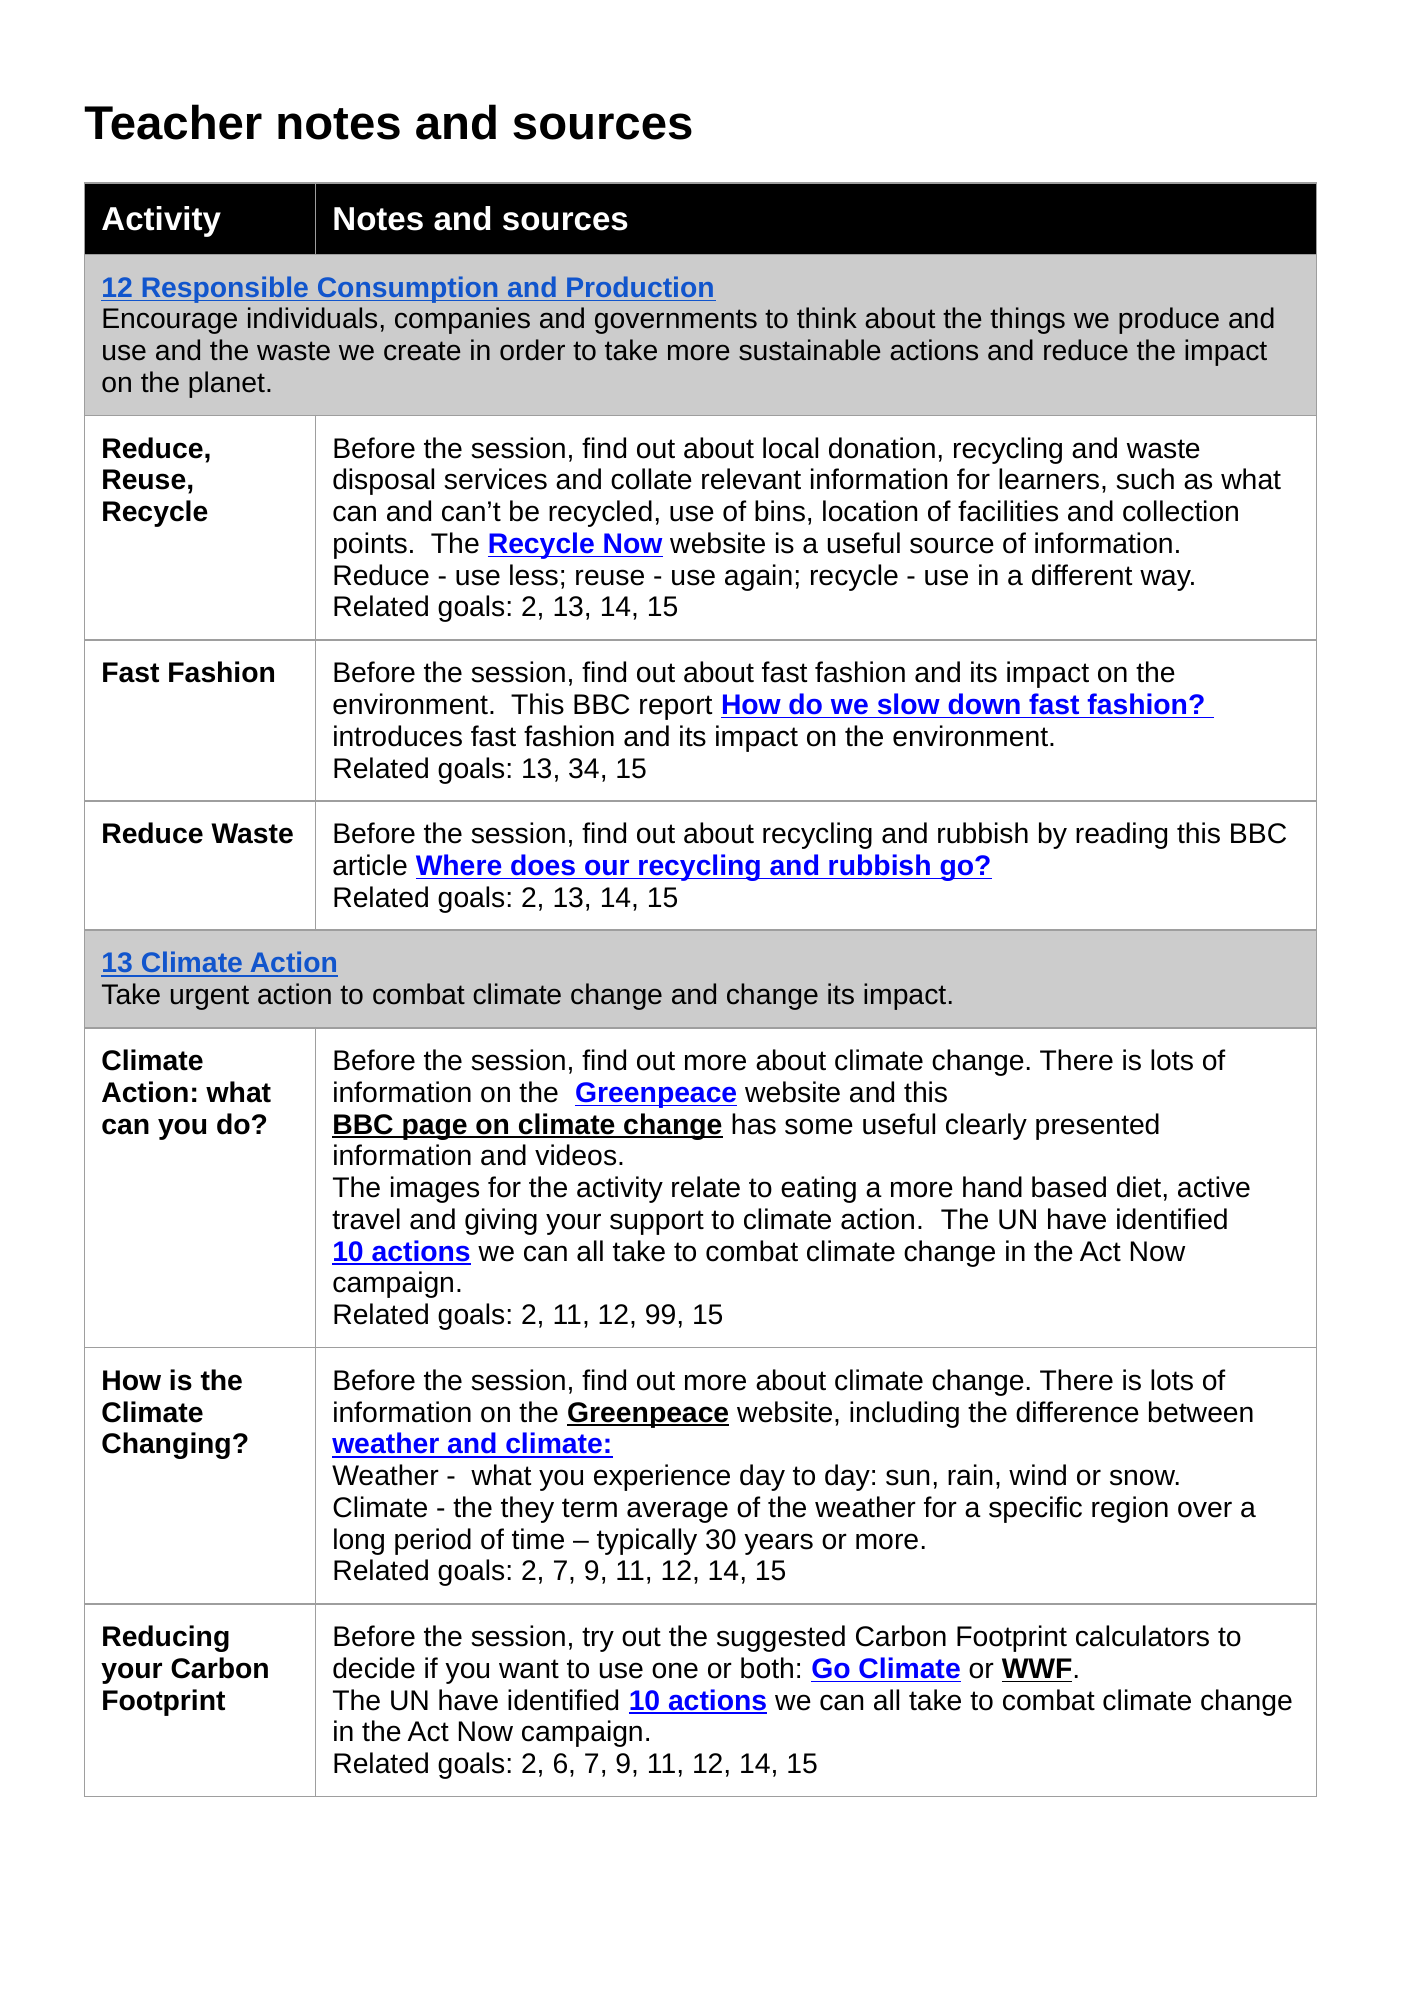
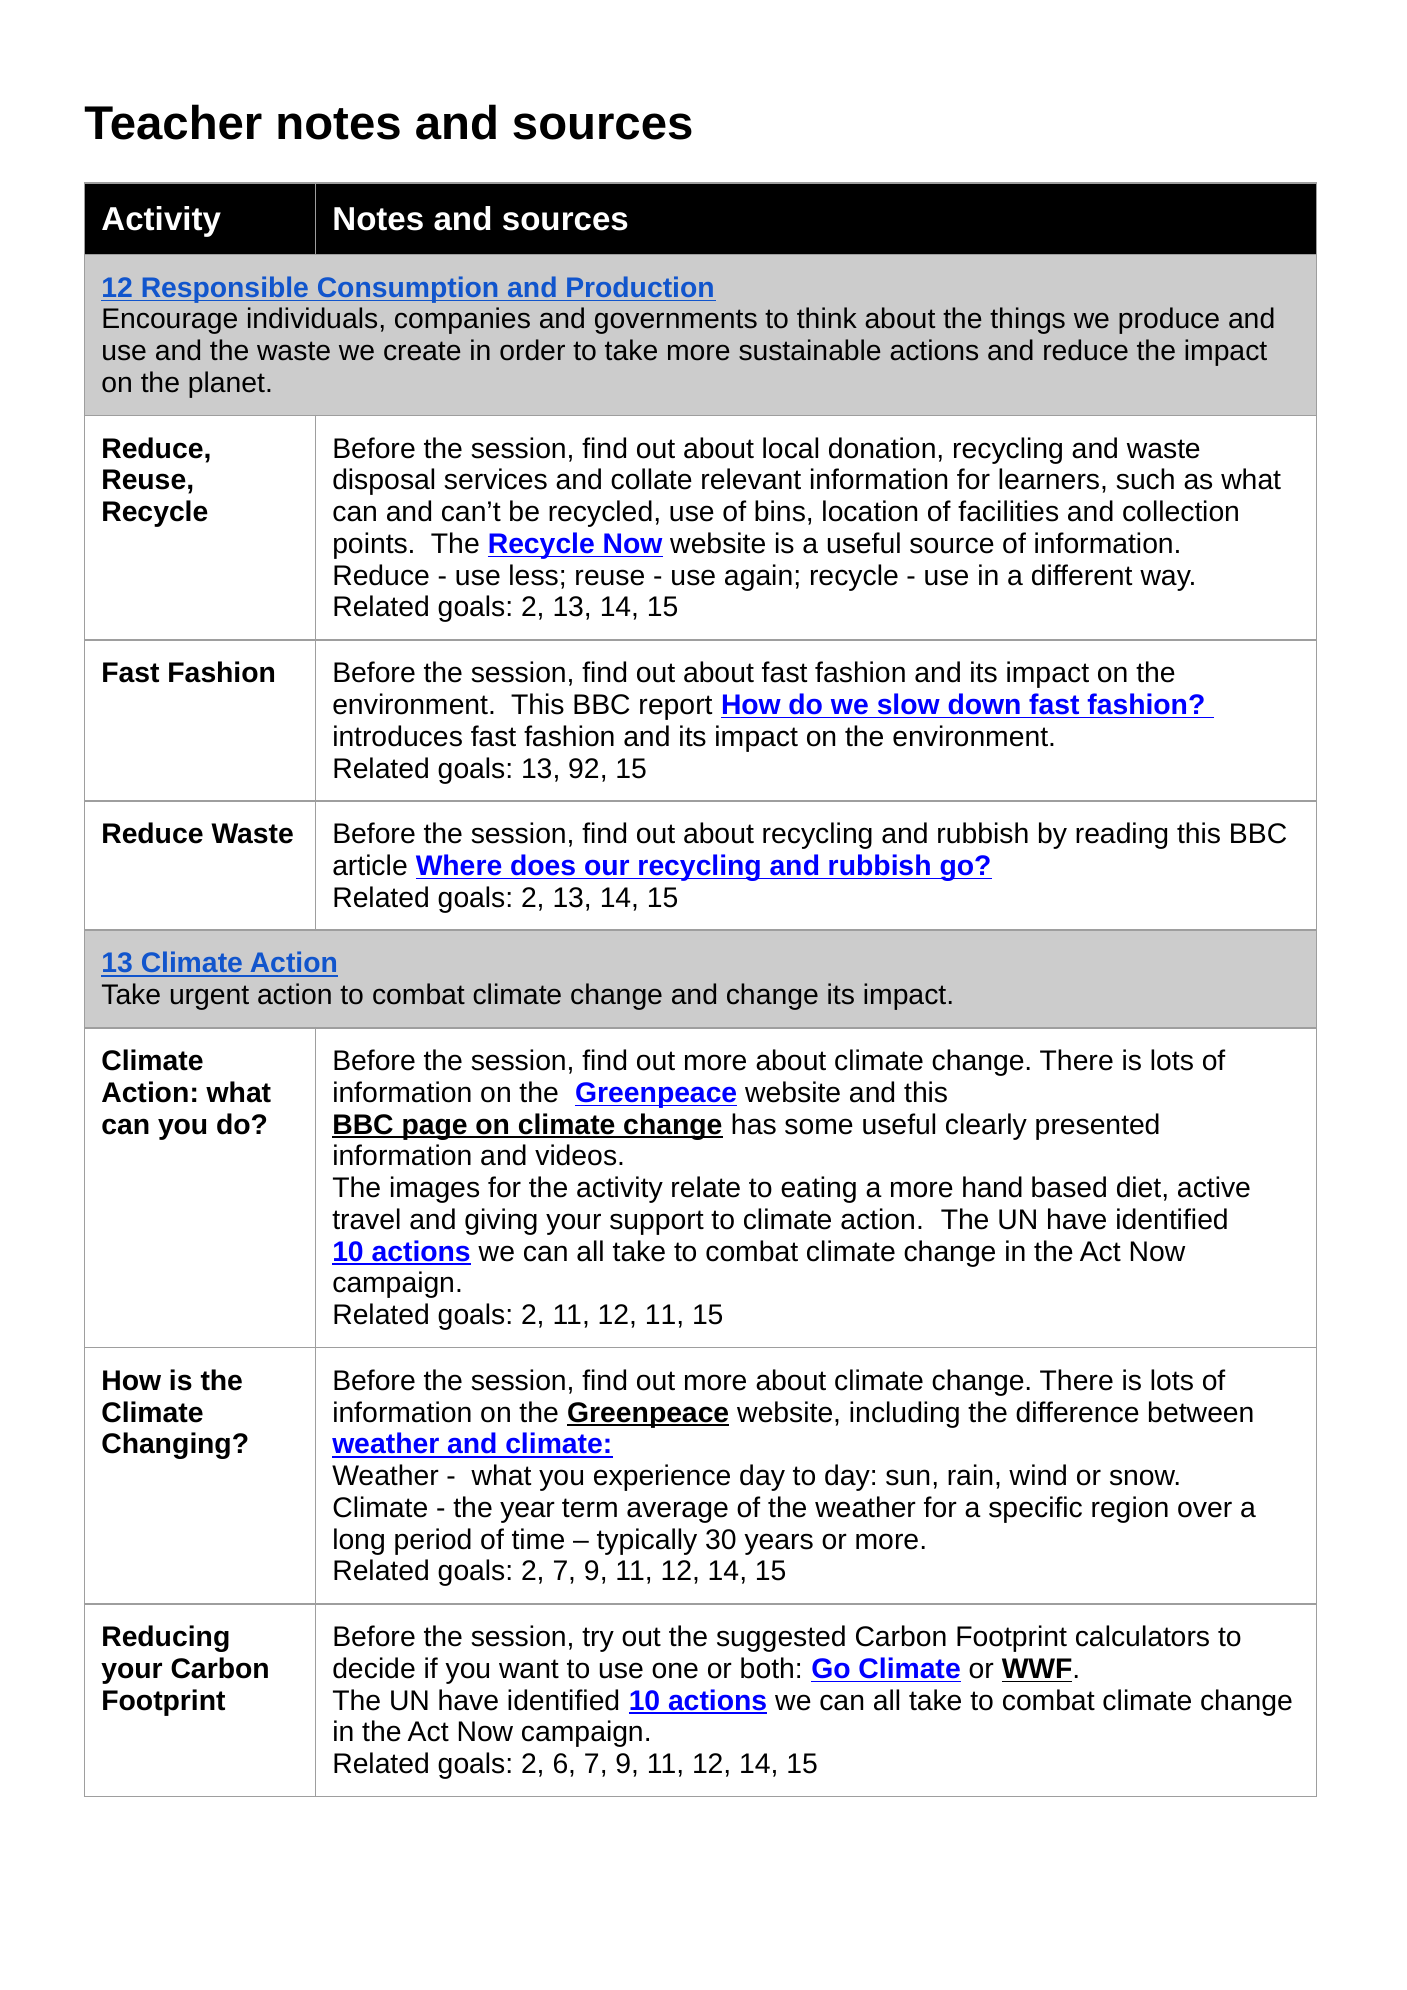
34: 34 -> 92
12 99: 99 -> 11
they: they -> year
